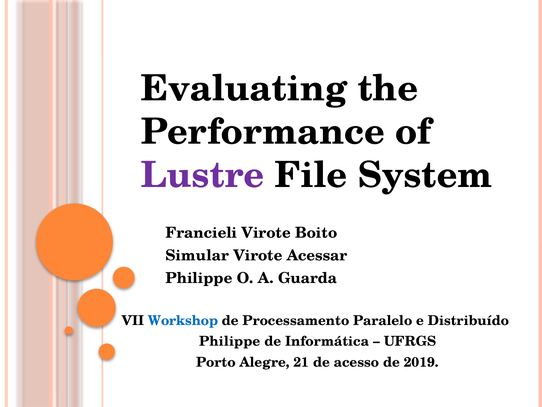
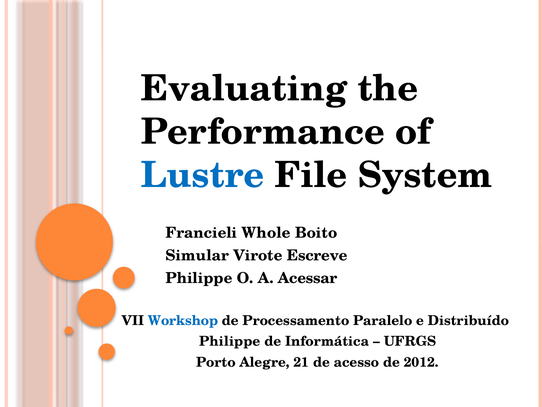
Lustre colour: purple -> blue
Francieli Virote: Virote -> Whole
Acessar: Acessar -> Escreve
Guarda: Guarda -> Acessar
2019: 2019 -> 2012
